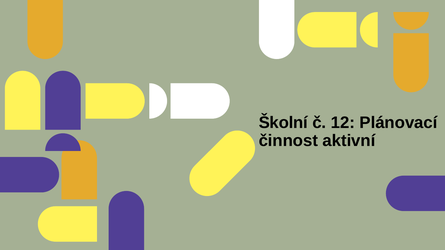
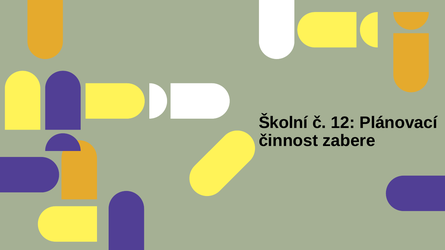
aktivní: aktivní -> zabere
